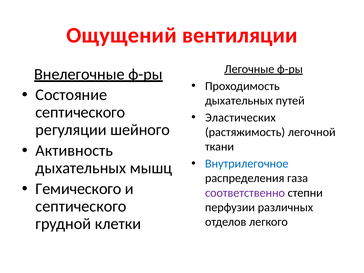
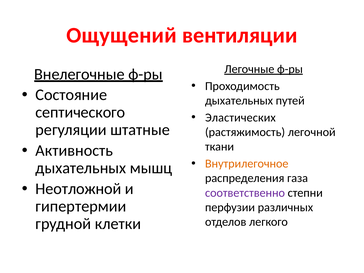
шейного: шейного -> штатные
Внутрилегочное colour: blue -> orange
Гемического: Гемического -> Неотложной
септического at (81, 206): септического -> гипертермии
